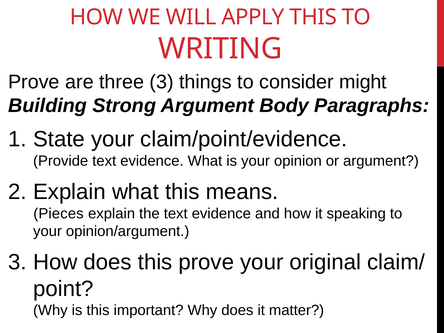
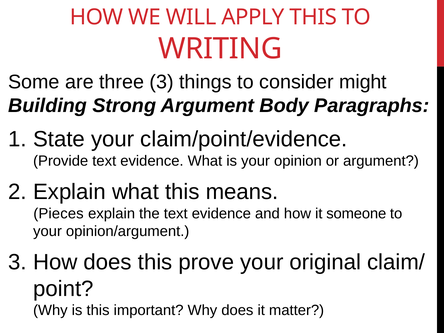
Prove at (34, 82): Prove -> Some
speaking: speaking -> someone
